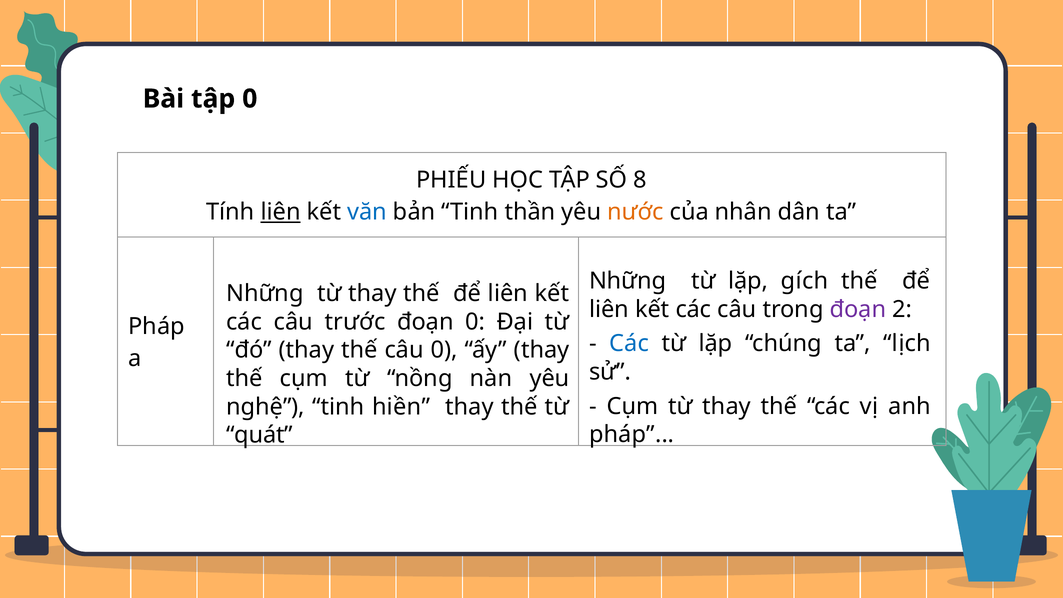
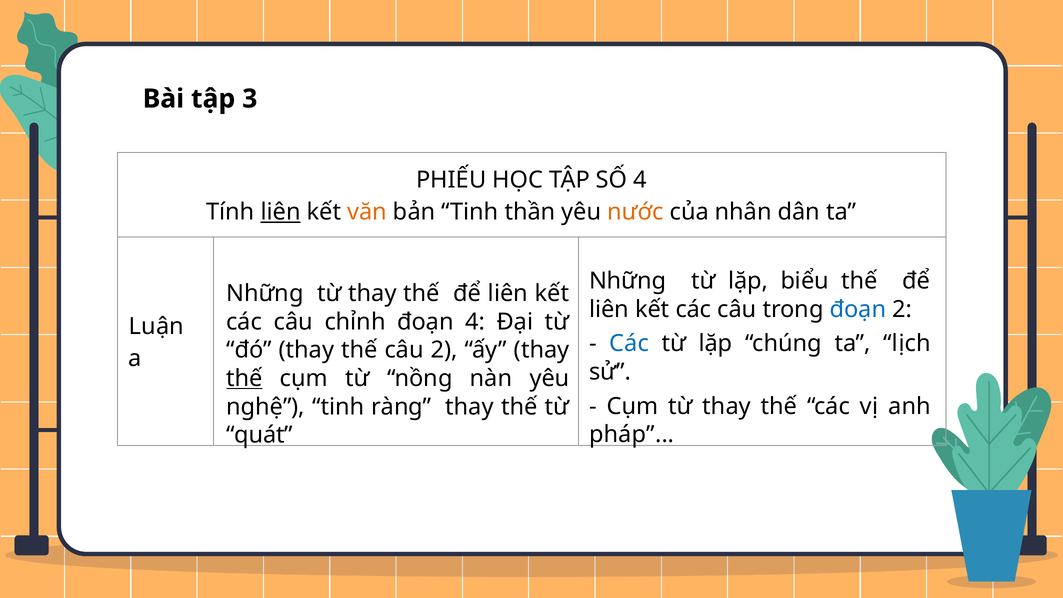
tập 0: 0 -> 3
SỐ 8: 8 -> 4
văn colour: blue -> orange
gích: gích -> biểu
đoạn at (858, 309) colour: purple -> blue
trước: trước -> chỉnh
đoạn 0: 0 -> 4
Pháp at (156, 327): Pháp -> Luận
câu 0: 0 -> 2
thế at (245, 378) underline: none -> present
hiền: hiền -> ràng
